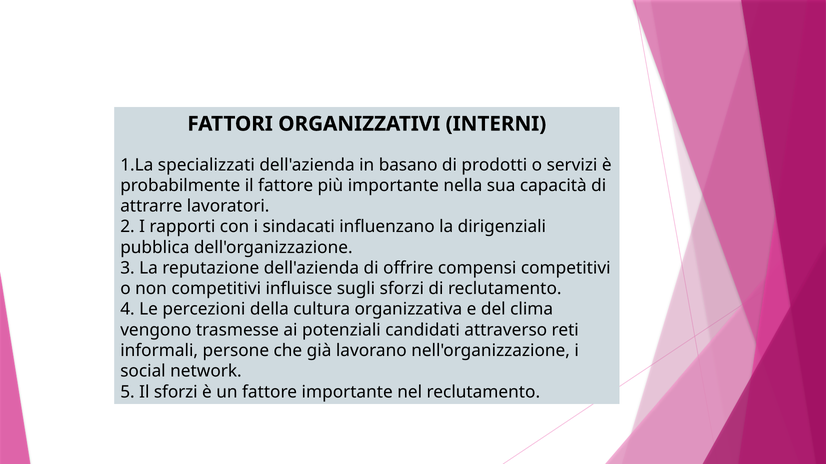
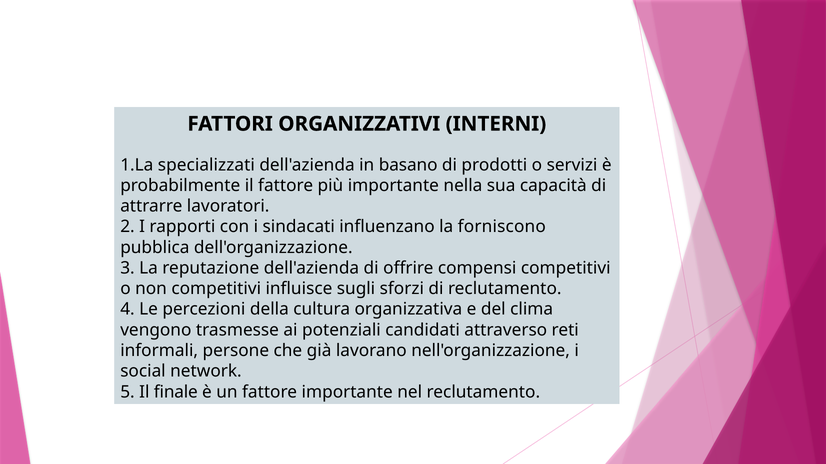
dirigenziali: dirigenziali -> forniscono
Il sforzi: sforzi -> finale
